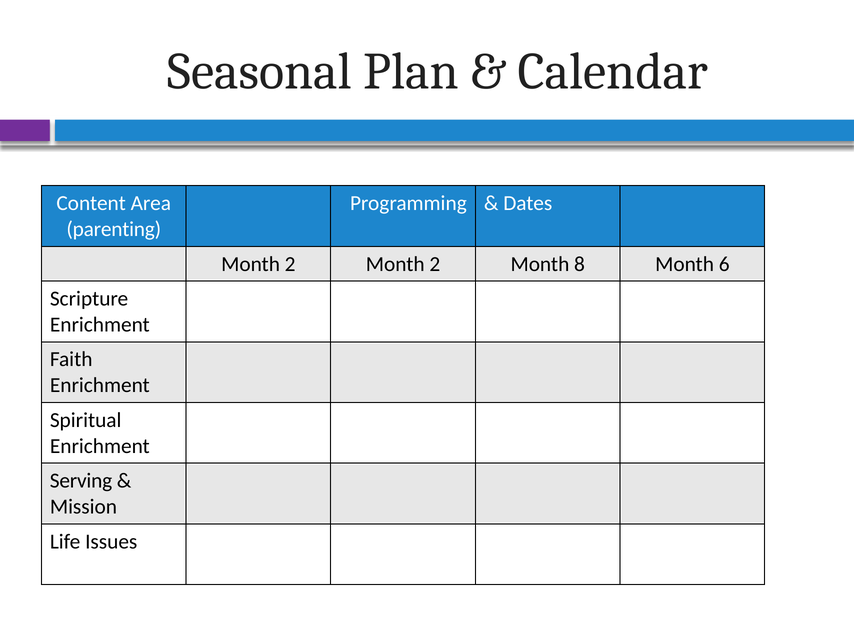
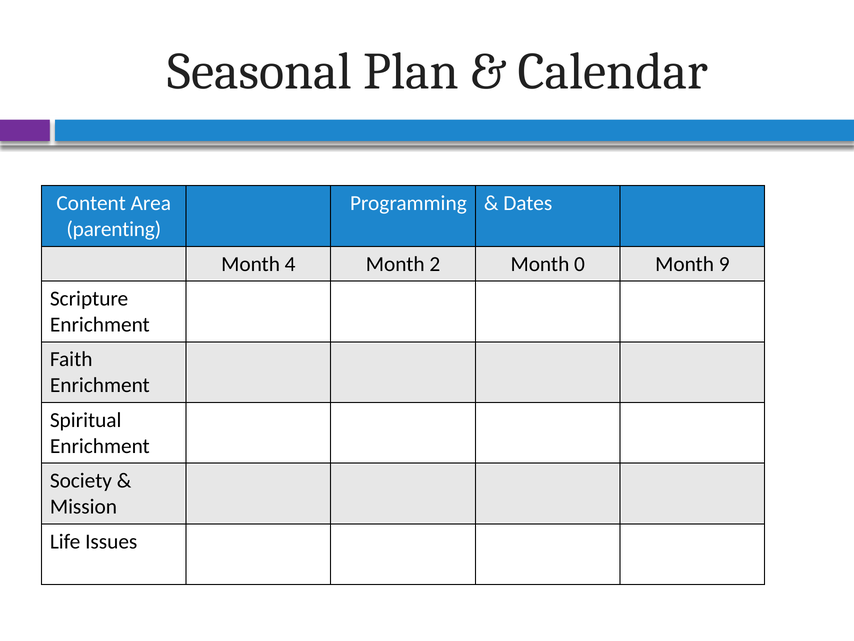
2 at (290, 264): 2 -> 4
8: 8 -> 0
6: 6 -> 9
Serving: Serving -> Society
